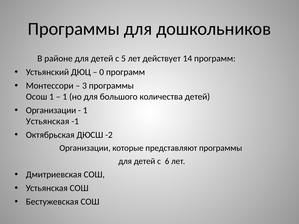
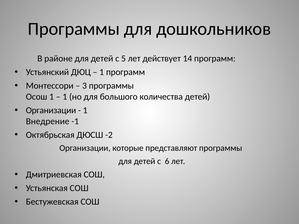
0 at (102, 72): 0 -> 1
Устьянская at (48, 121): Устьянская -> Внедрение
